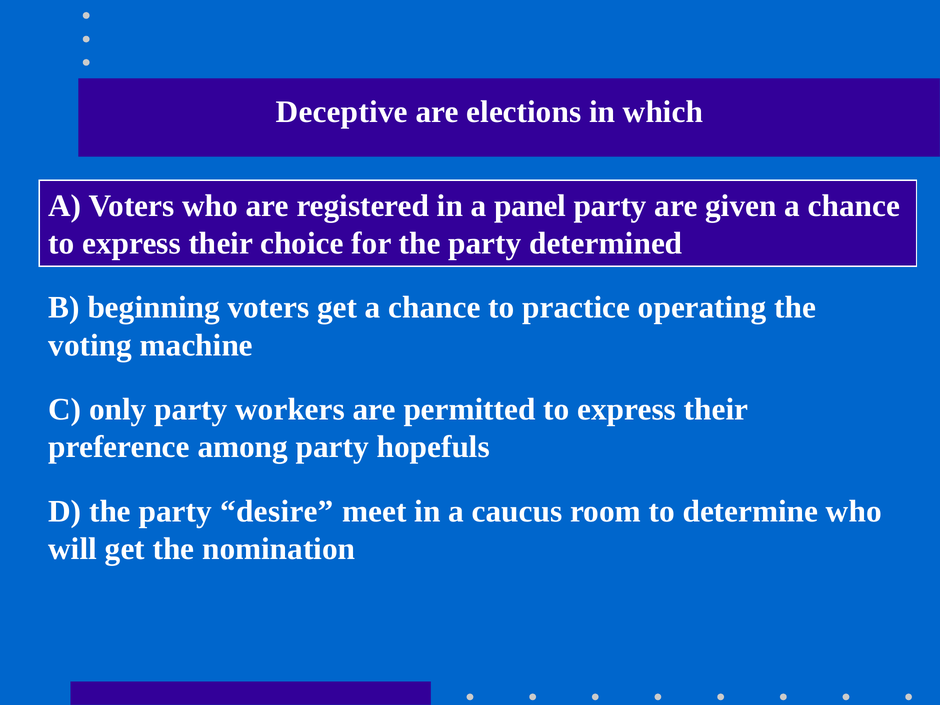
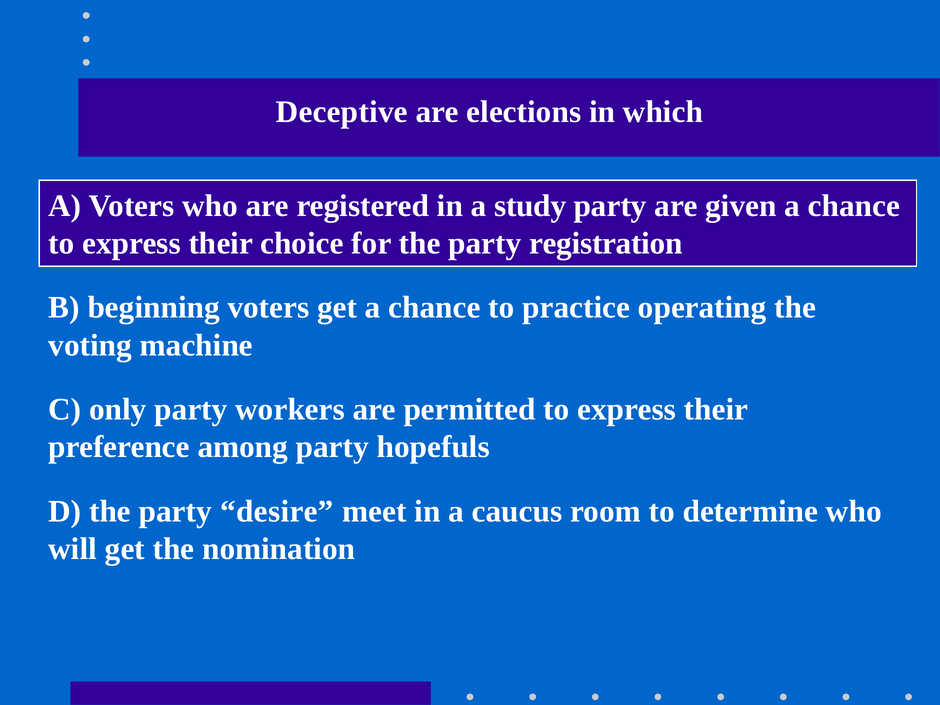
panel: panel -> study
determined: determined -> registration
